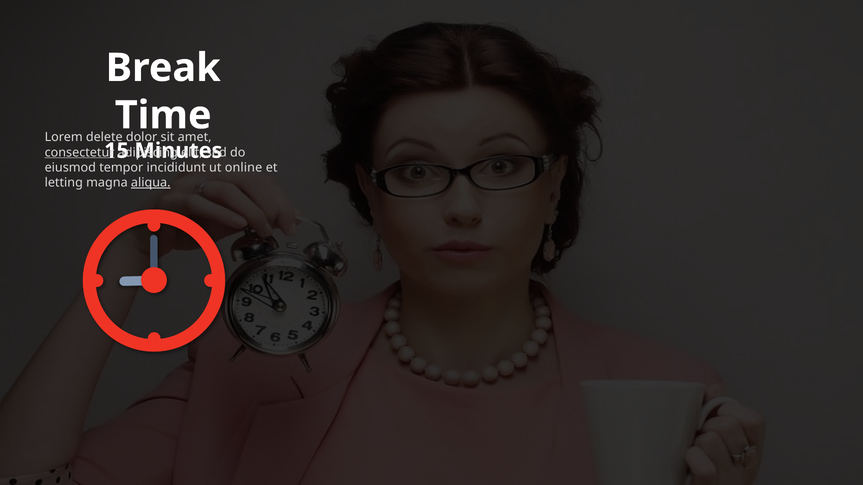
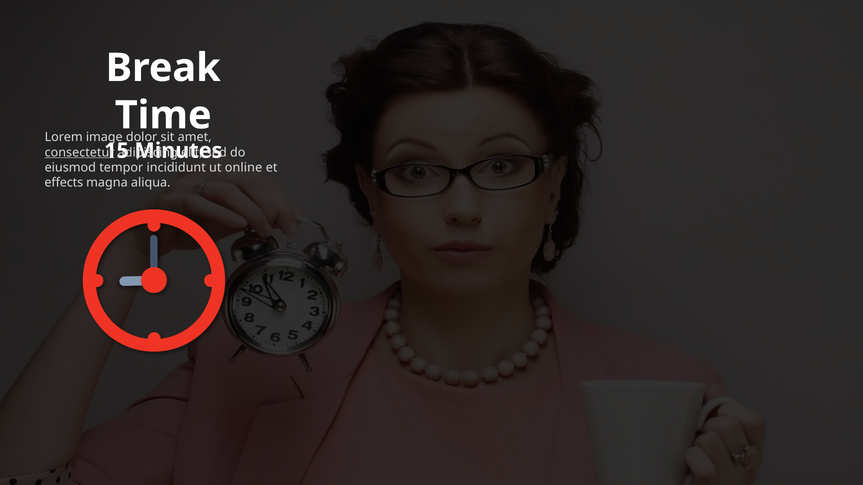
delete: delete -> image
letting: letting -> effects
aliqua underline: present -> none
